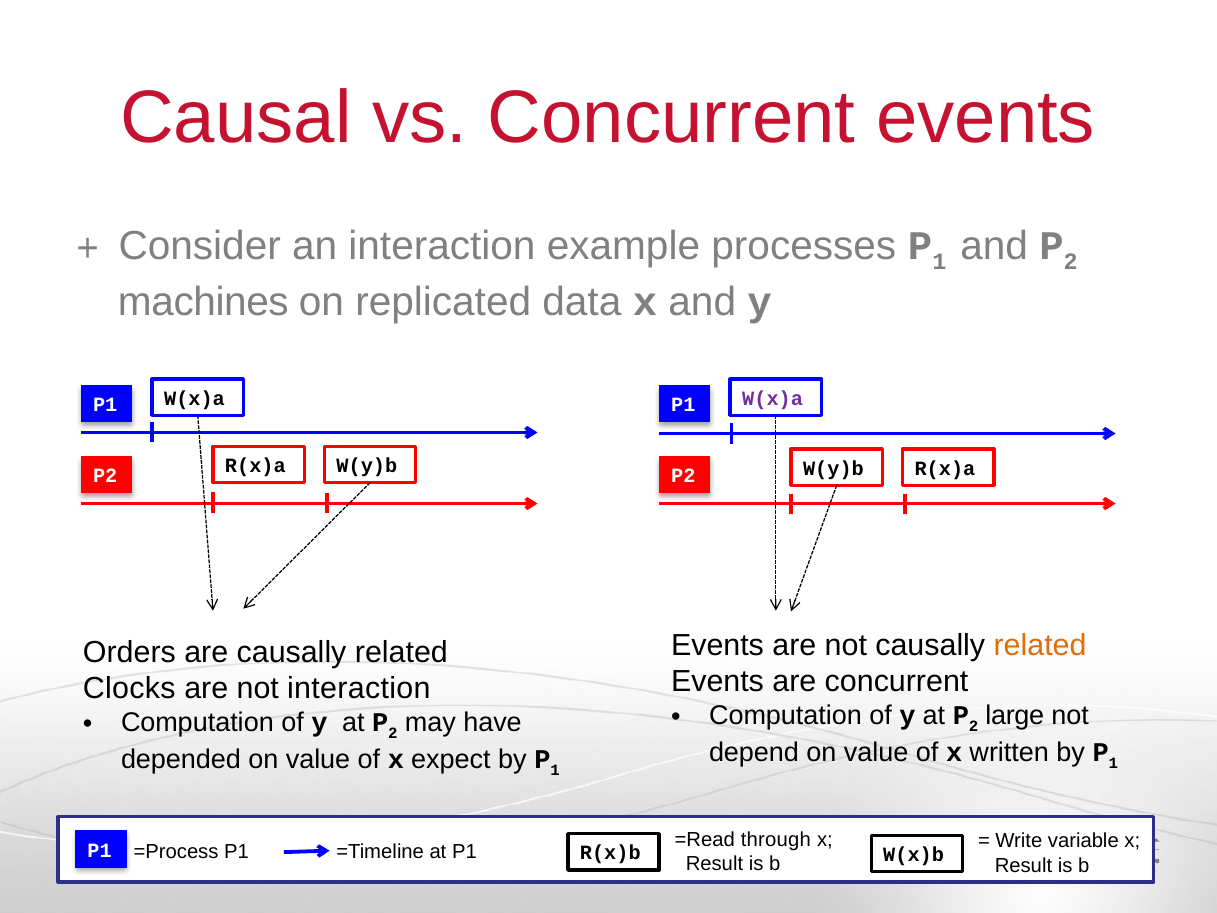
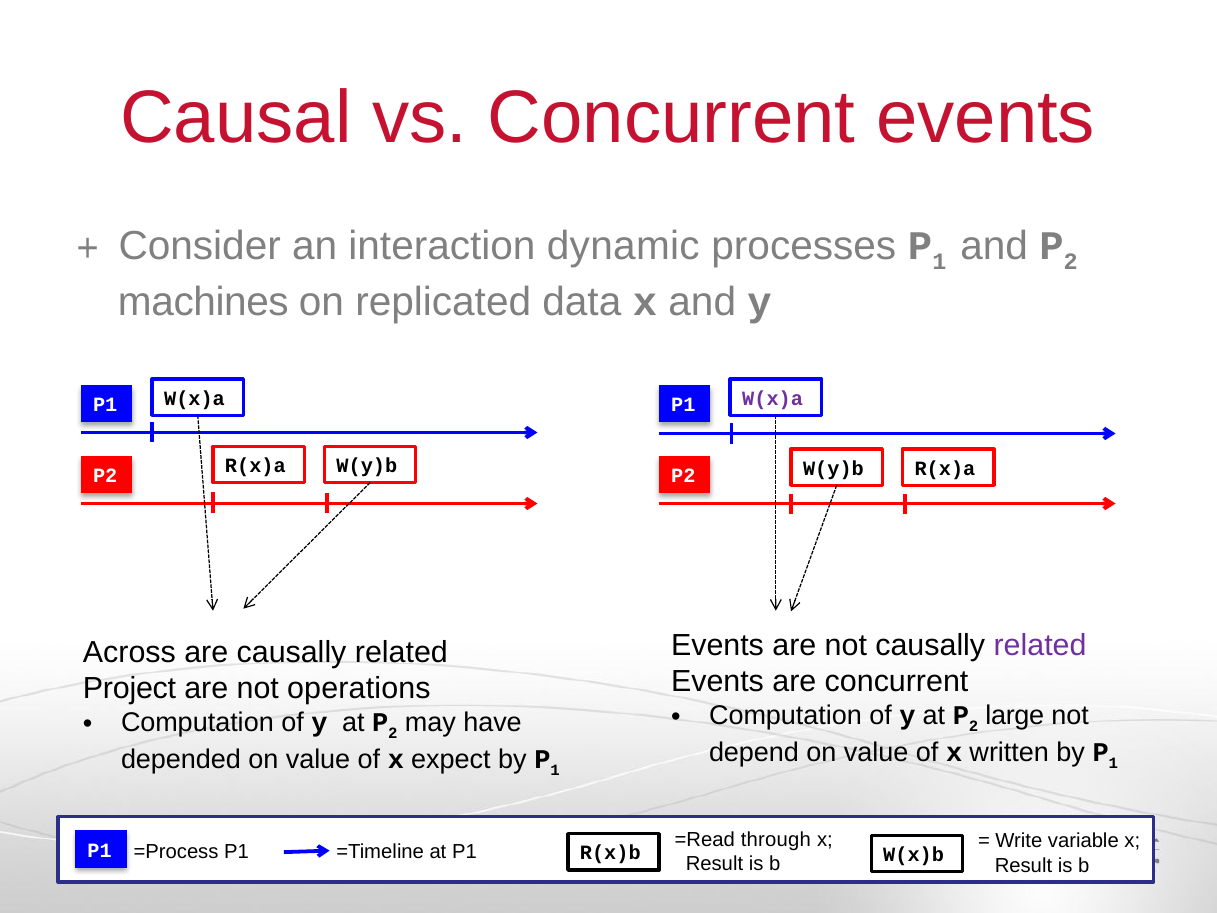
example: example -> dynamic
related at (1040, 645) colour: orange -> purple
Orders: Orders -> Across
Clocks: Clocks -> Project
not interaction: interaction -> operations
